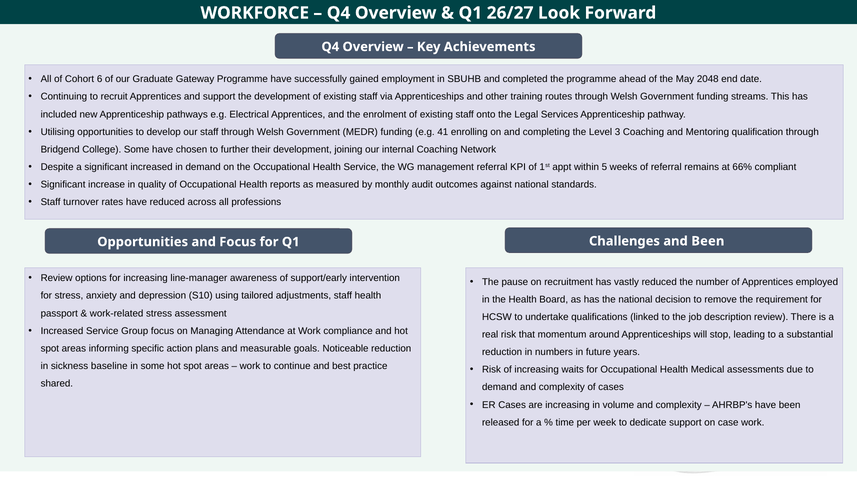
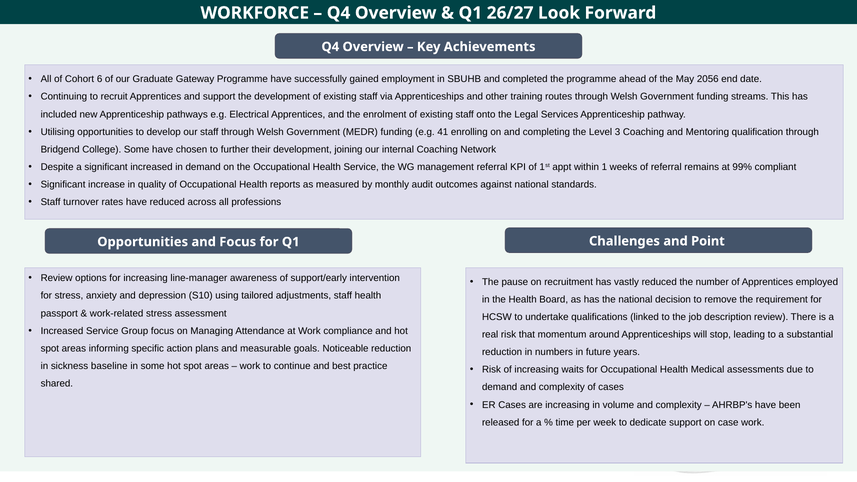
2048: 2048 -> 2056
5: 5 -> 1
66%: 66% -> 99%
and Been: Been -> Point
